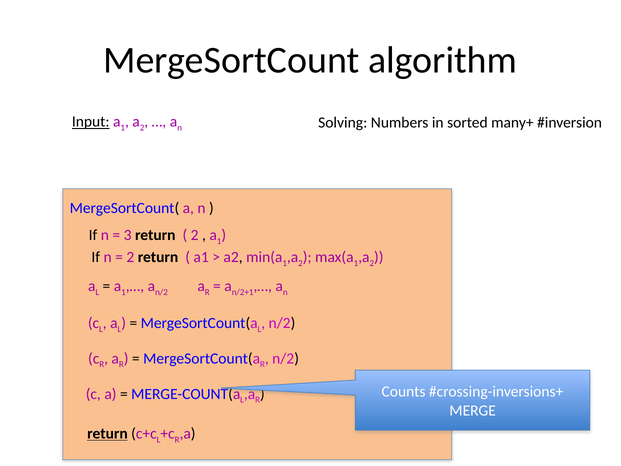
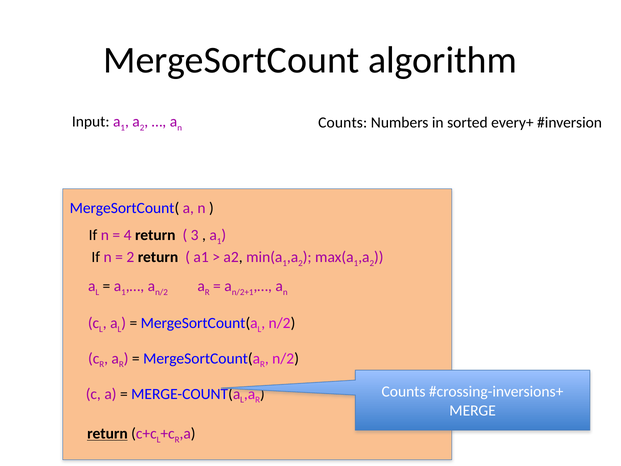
Input underline: present -> none
n Solving: Solving -> Counts
many+: many+ -> every+
3: 3 -> 4
2 at (195, 235): 2 -> 3
